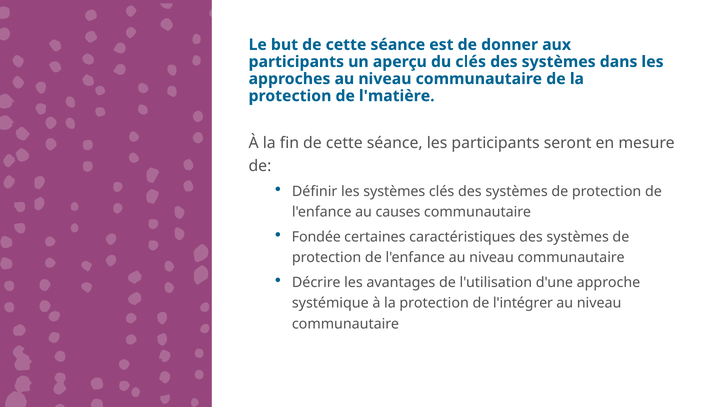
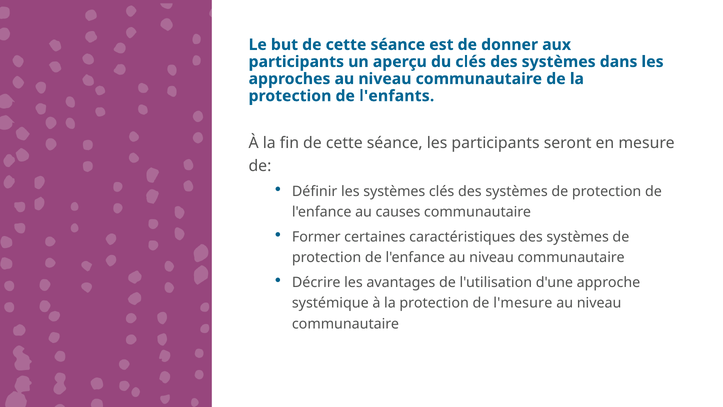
l'matière: l'matière -> l'enfants
Fondée: Fondée -> Former
l'intégrer: l'intégrer -> l'mesure
